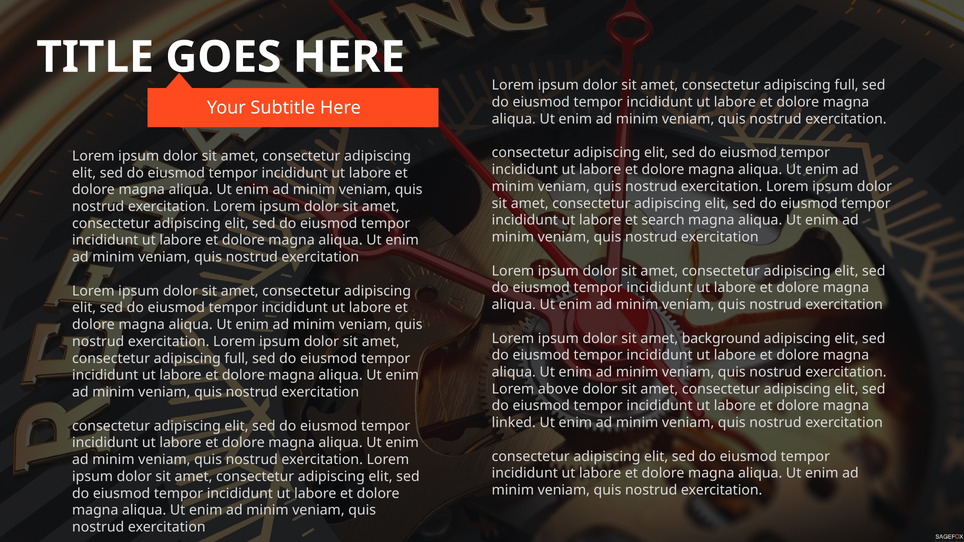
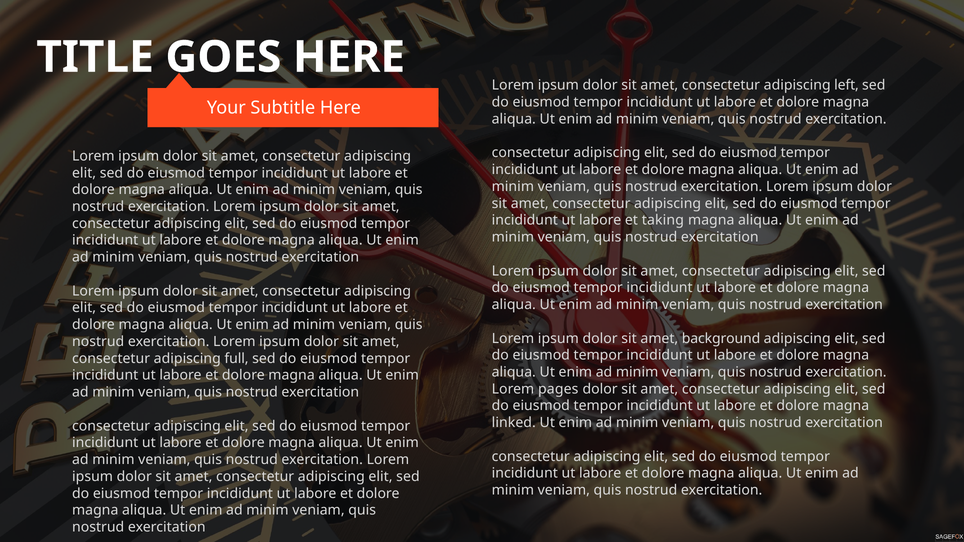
full at (846, 85): full -> left
search: search -> taking
above: above -> pages
